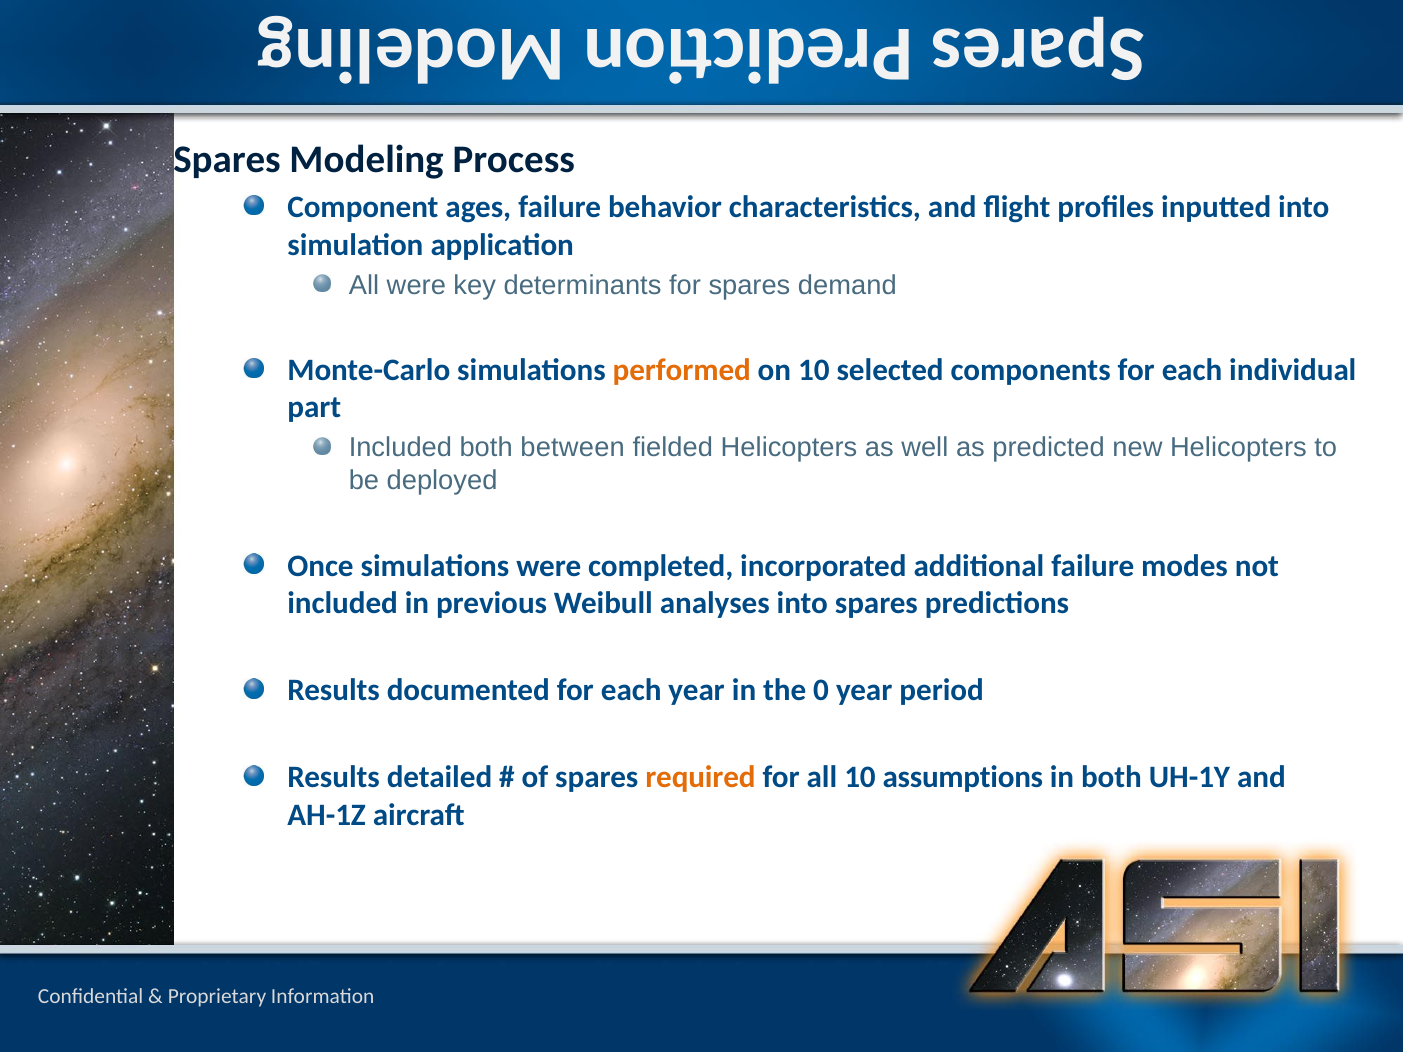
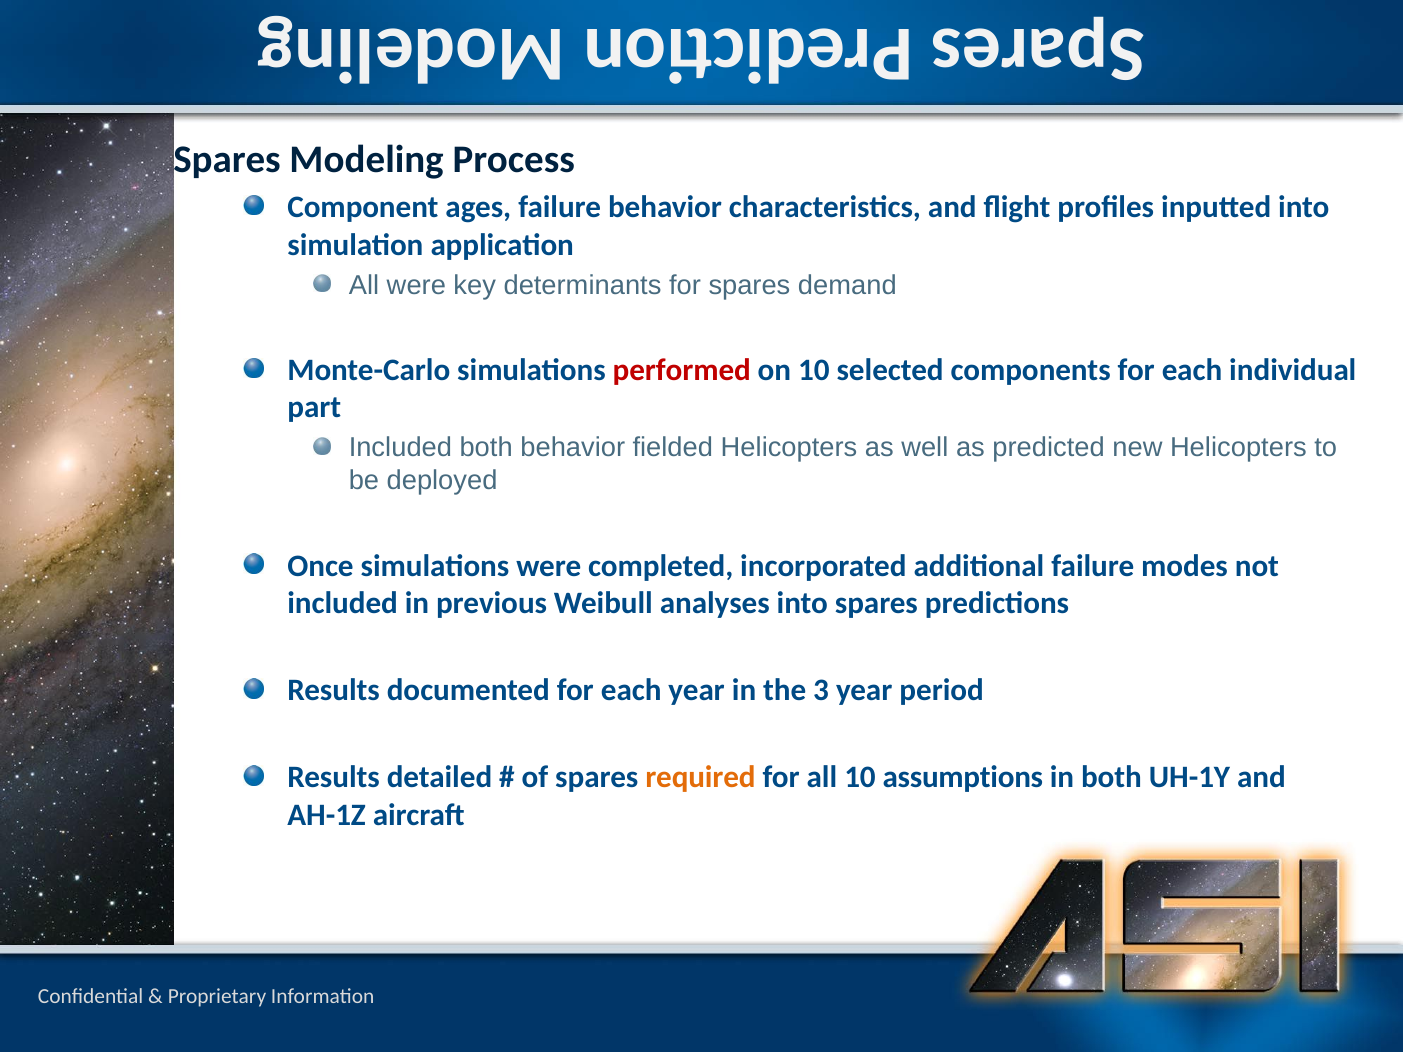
performed colour: orange -> red
both between: between -> behavior
0: 0 -> 3
